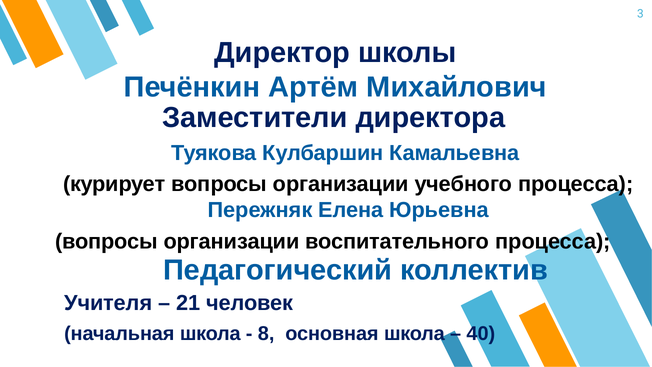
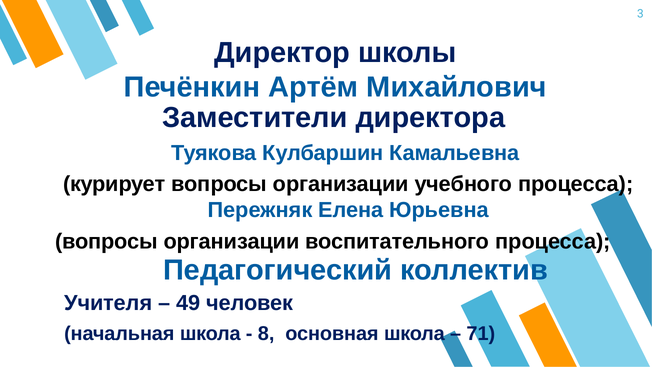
21: 21 -> 49
40: 40 -> 71
